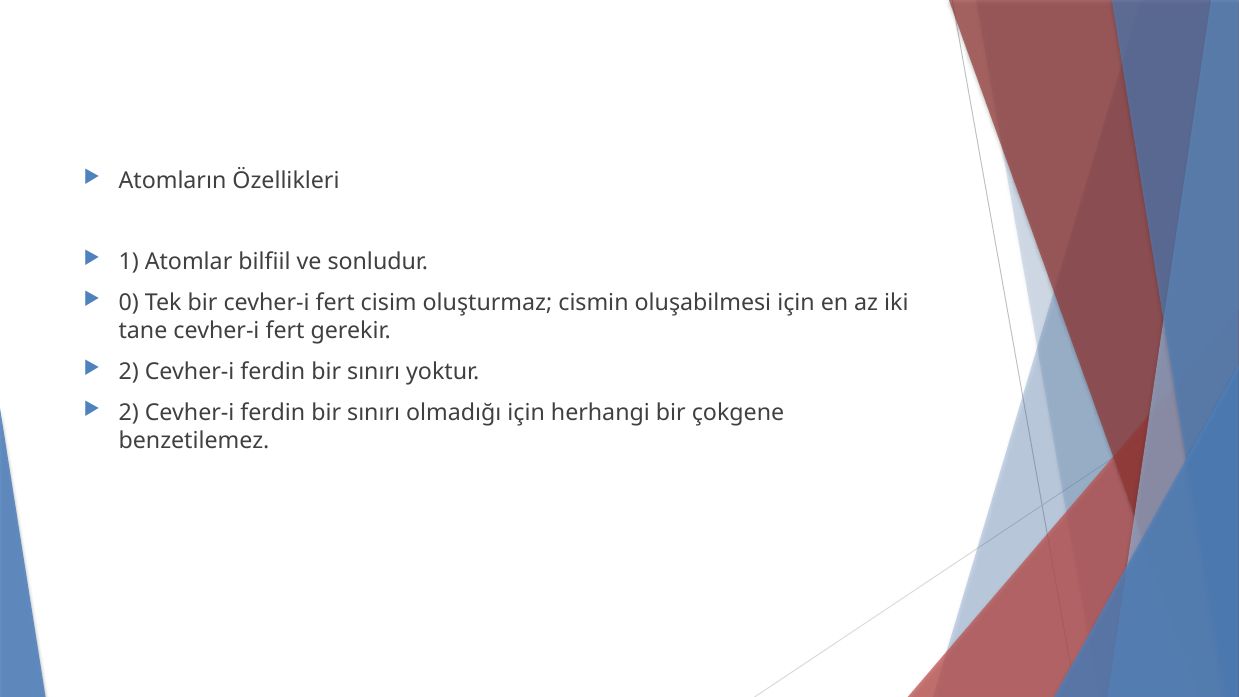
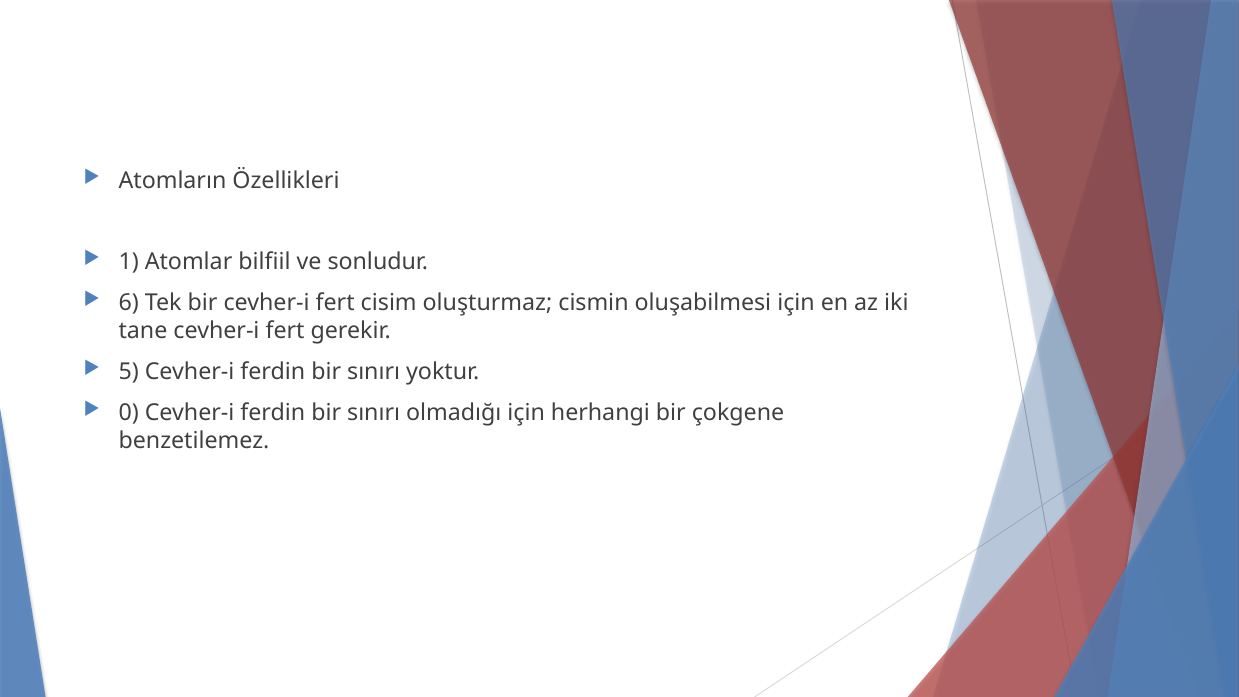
0: 0 -> 6
2 at (129, 372): 2 -> 5
2 at (129, 412): 2 -> 0
